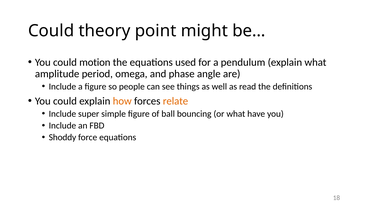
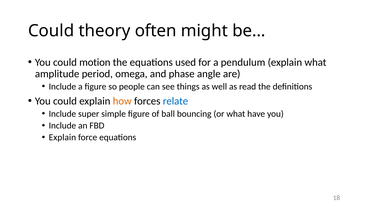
point: point -> often
relate colour: orange -> blue
Shoddy at (62, 137): Shoddy -> Explain
